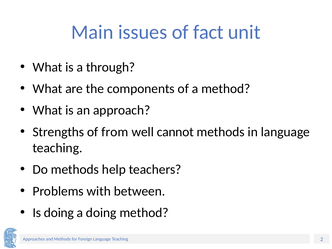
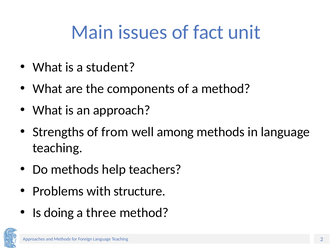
through: through -> student
cannot: cannot -> among
between: between -> structure
a doing: doing -> three
